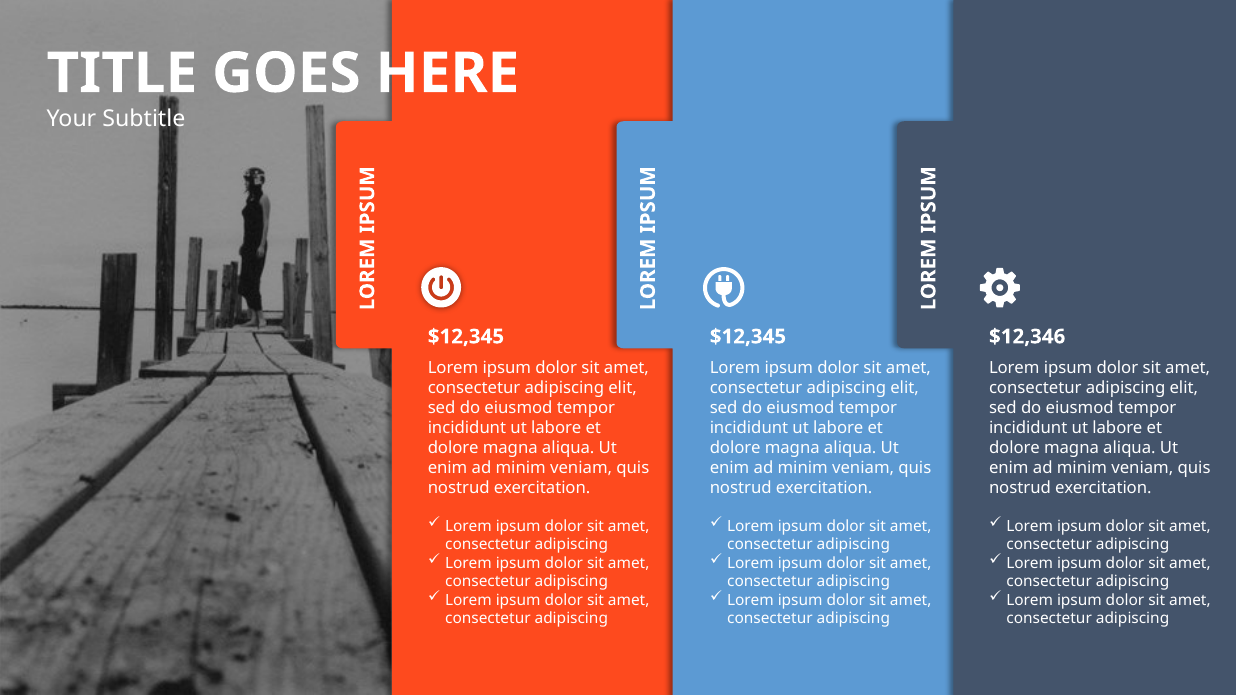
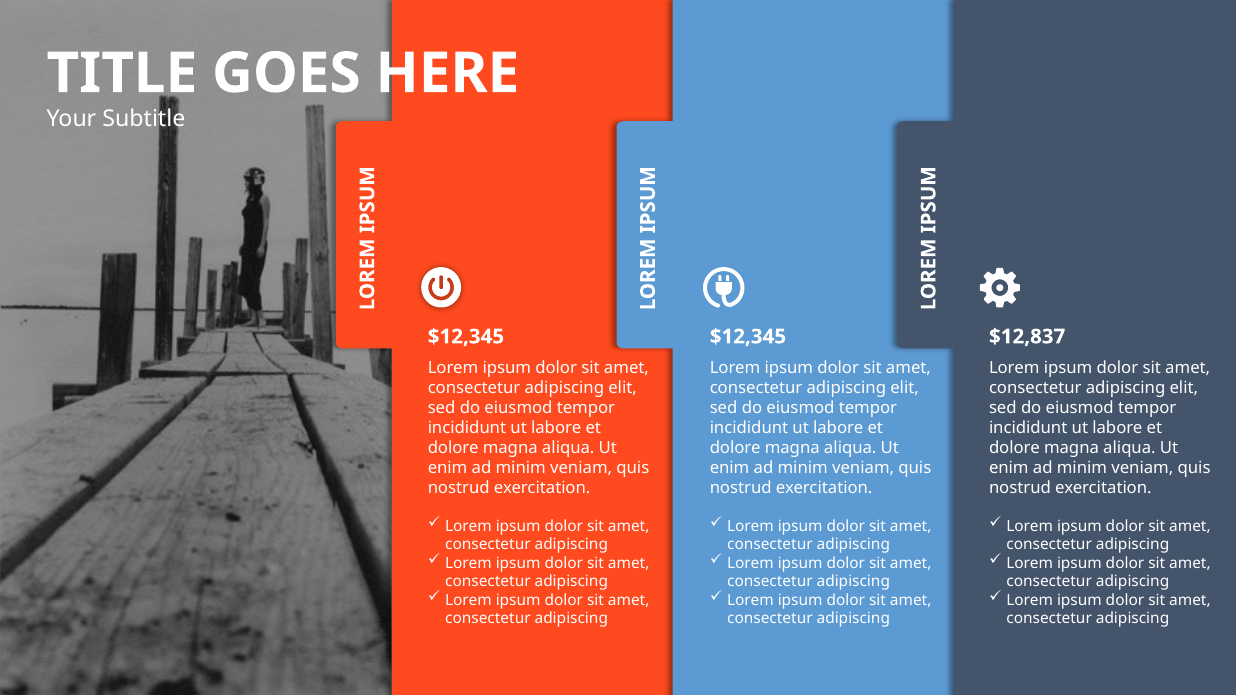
$12,346: $12,346 -> $12,837
